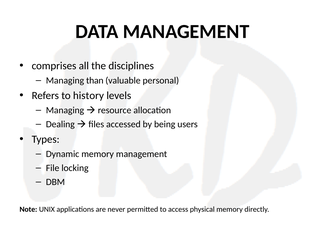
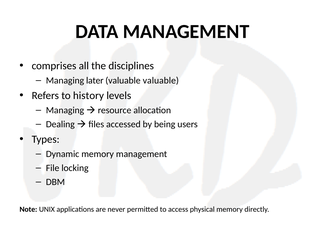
than: than -> later
valuable personal: personal -> valuable
